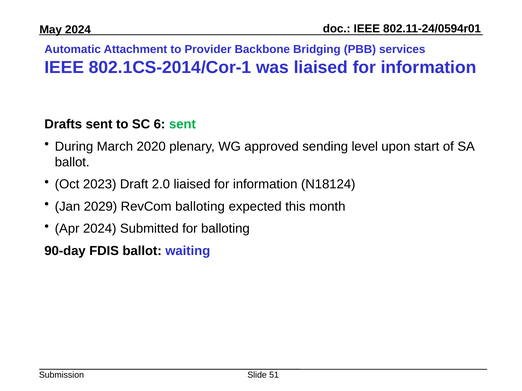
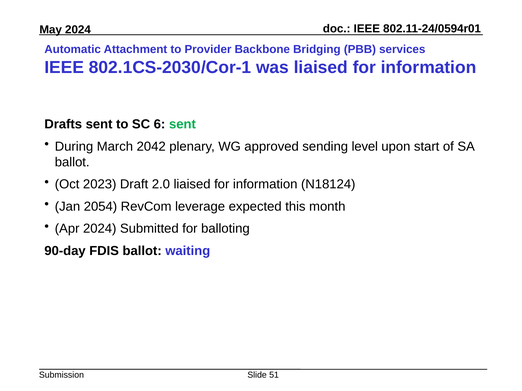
802.1CS-2014/Cor-1: 802.1CS-2014/Cor-1 -> 802.1CS-2030/Cor-1
2020: 2020 -> 2042
2029: 2029 -> 2054
RevCom balloting: balloting -> leverage
